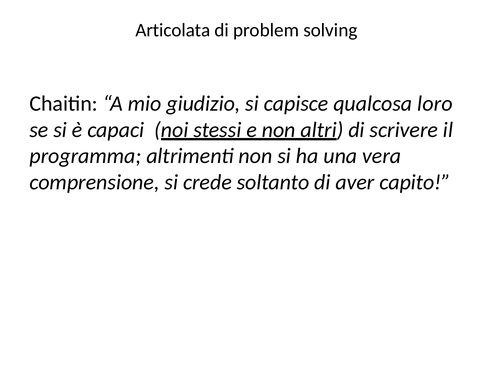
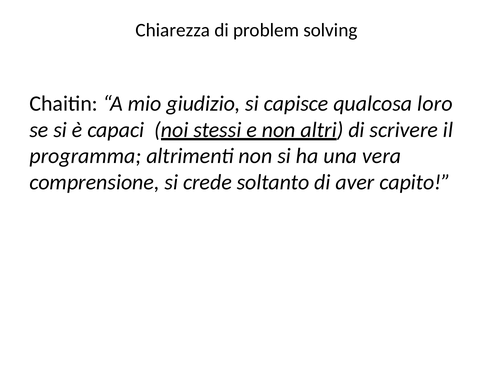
Articolata: Articolata -> Chiarezza
